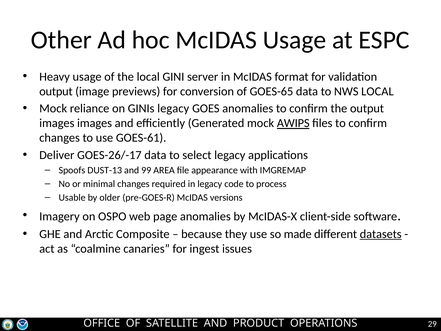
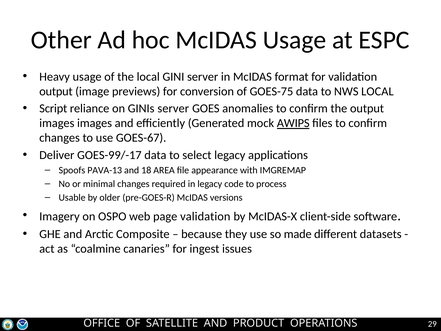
GOES-65: GOES-65 -> GOES-75
Mock at (53, 108): Mock -> Script
GINIs legacy: legacy -> server
GOES-61: GOES-61 -> GOES-67
GOES-26/-17: GOES-26/-17 -> GOES-99/-17
DUST-13: DUST-13 -> PAVA-13
99: 99 -> 18
page anomalies: anomalies -> validation
datasets underline: present -> none
